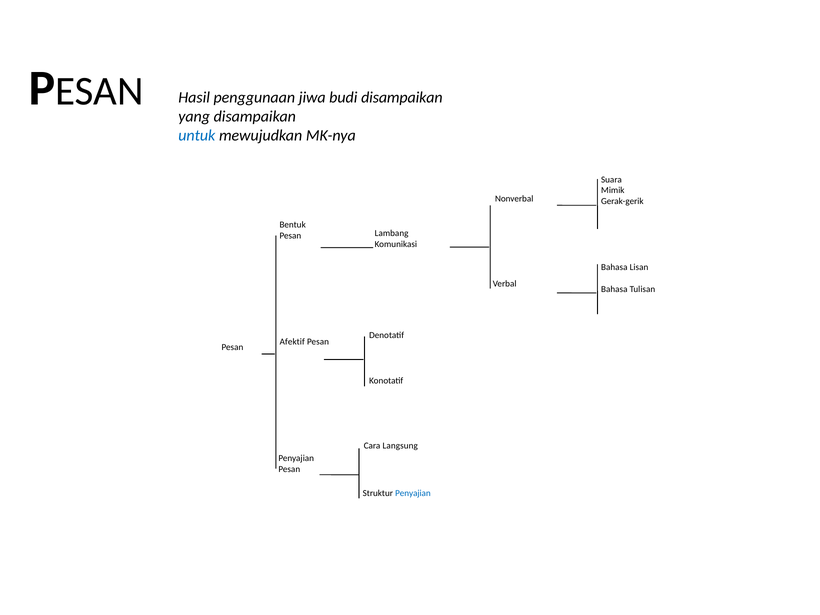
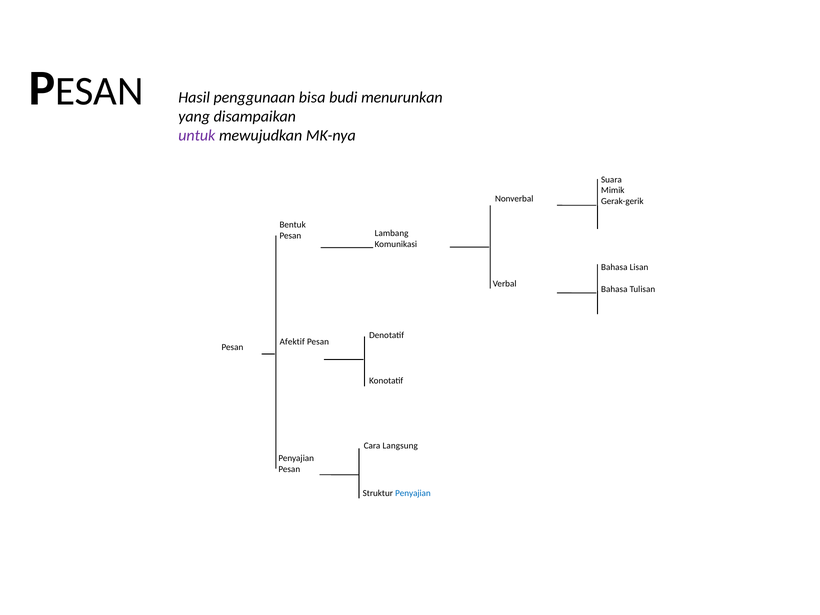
jiwa: jiwa -> bisa
budi disampaikan: disampaikan -> menurunkan
untuk colour: blue -> purple
